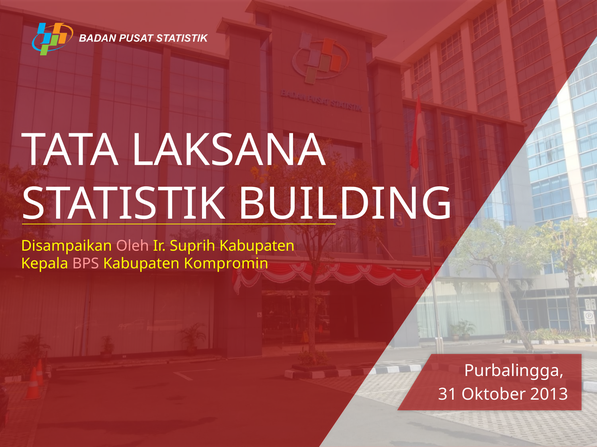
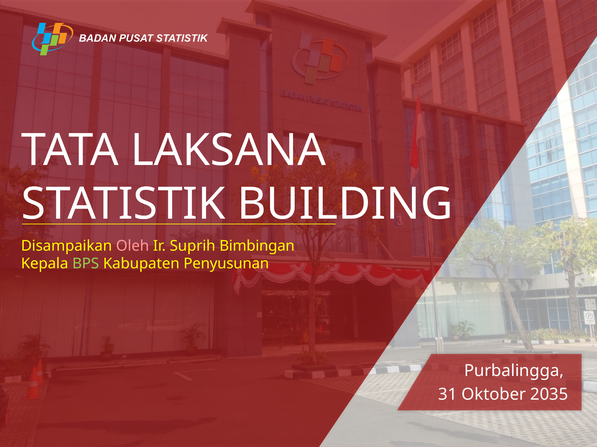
Suprih Kabupaten: Kabupaten -> Bimbingan
BPS colour: pink -> light green
Kompromin: Kompromin -> Penyusunan
2013: 2013 -> 2035
